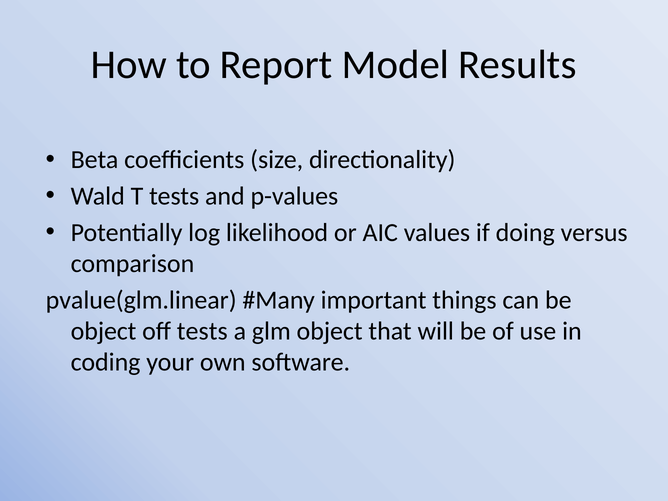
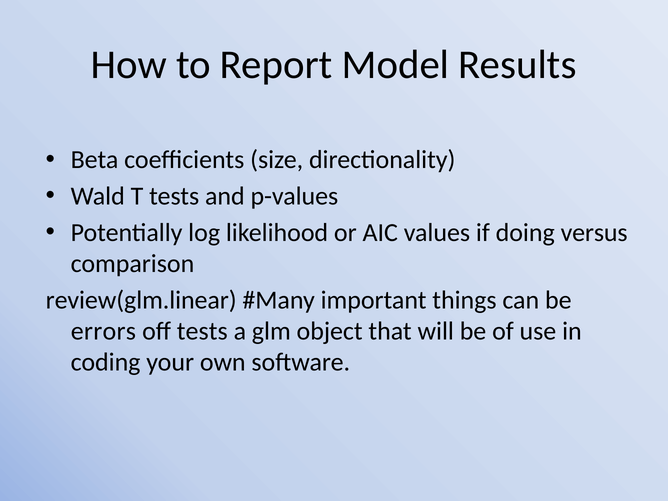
pvalue(glm.linear: pvalue(glm.linear -> review(glm.linear
object at (104, 331): object -> errors
